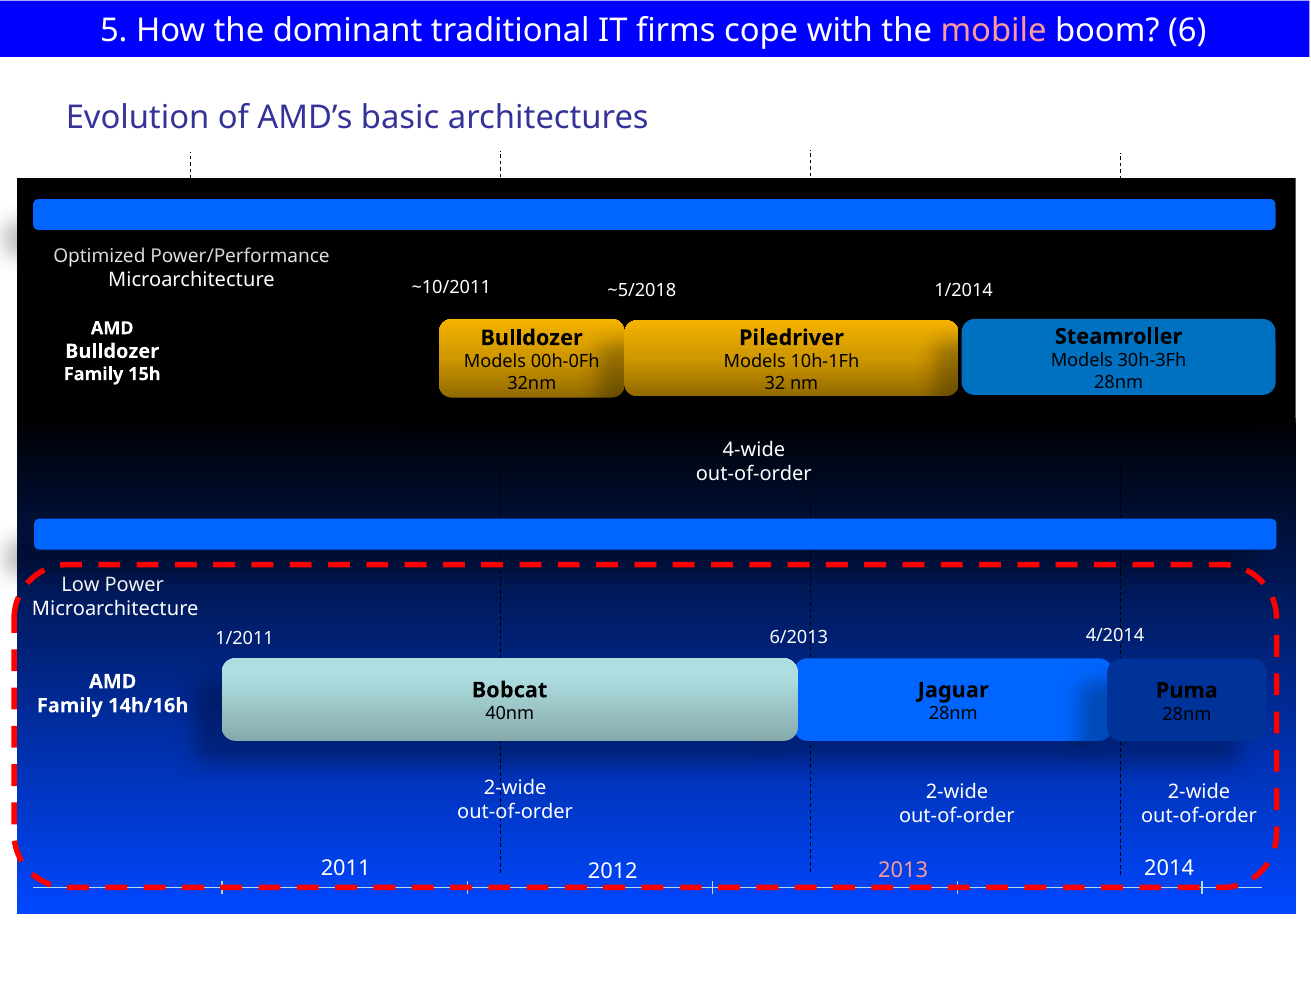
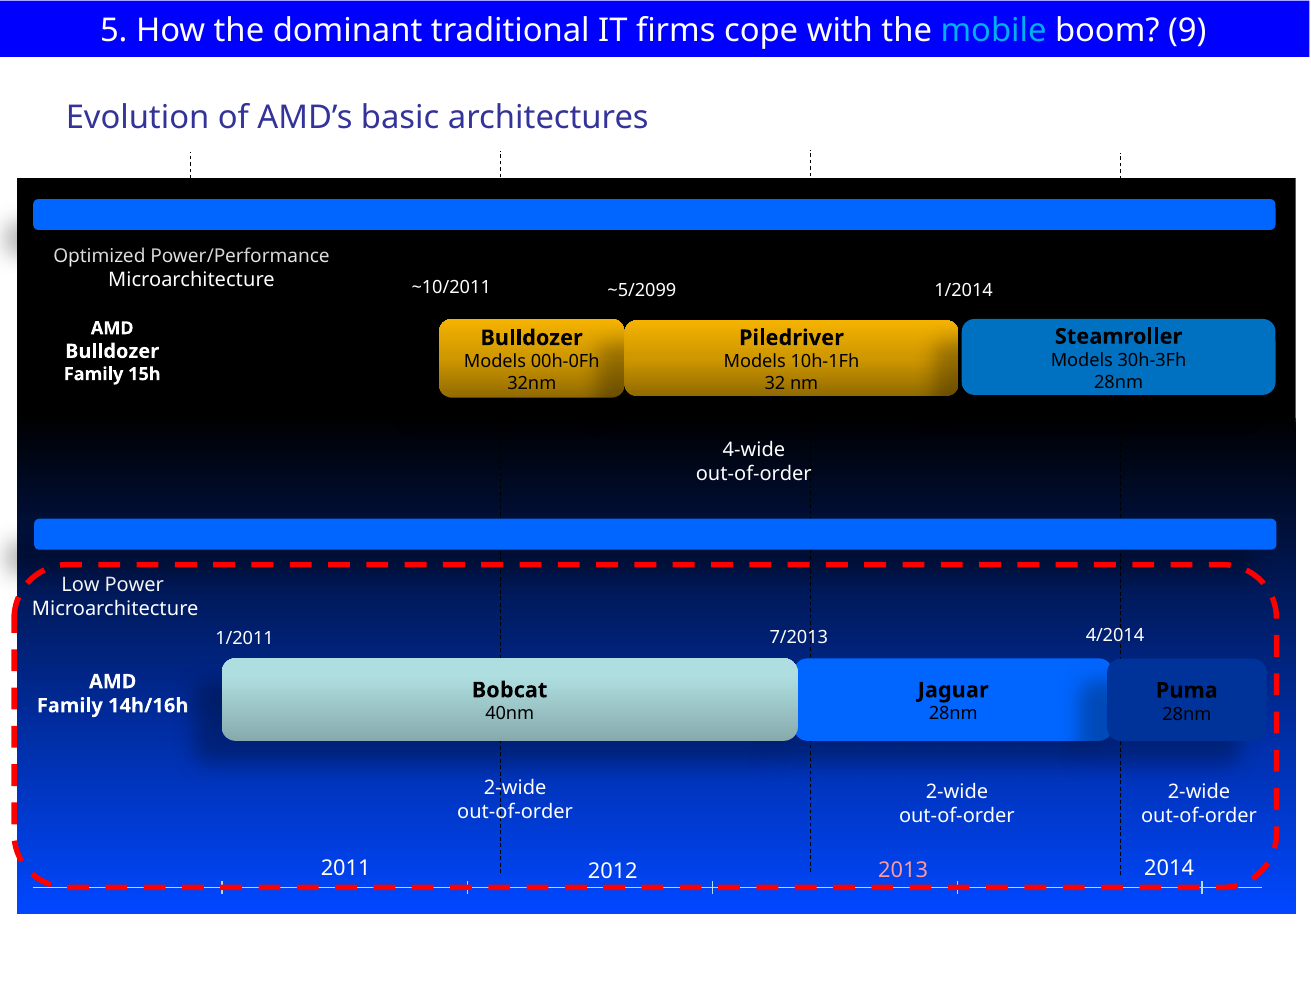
mobile colour: pink -> light blue
6: 6 -> 9
~5/2018: ~5/2018 -> ~5/2099
6/2013: 6/2013 -> 7/2013
